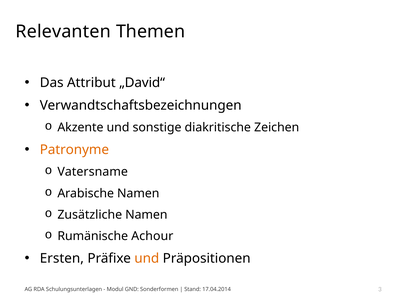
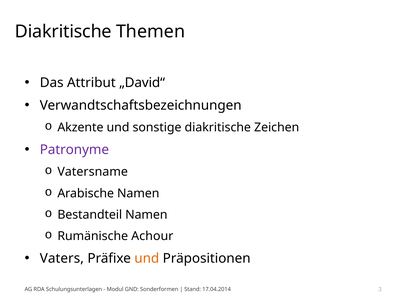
Relevanten at (63, 32): Relevanten -> Diakritische
Patronyme colour: orange -> purple
Zusätzliche: Zusätzliche -> Bestandteil
Ersten: Ersten -> Vaters
